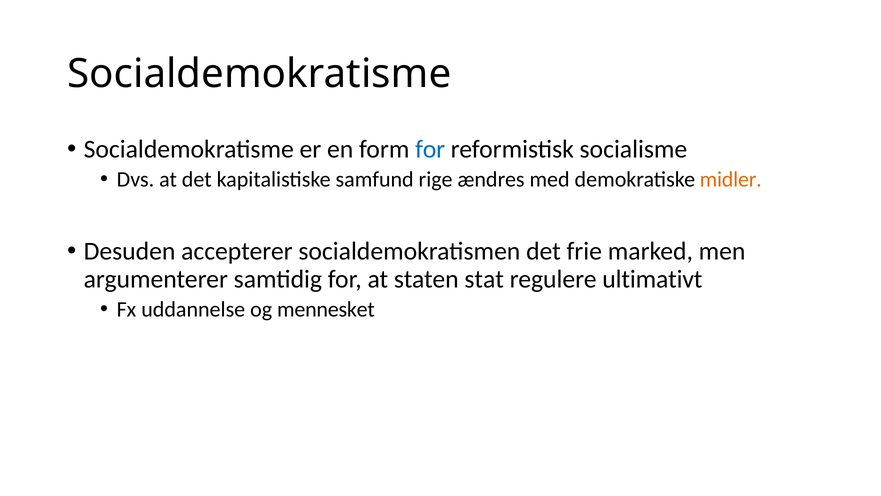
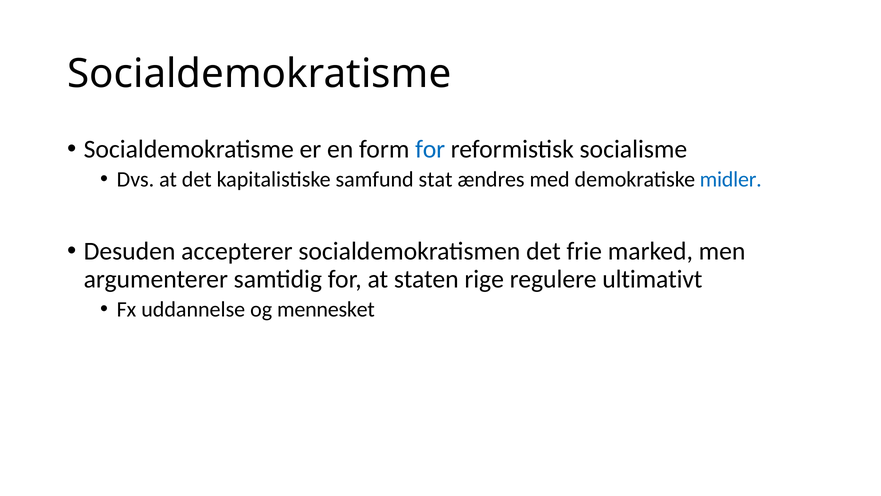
rige: rige -> stat
midler colour: orange -> blue
stat: stat -> rige
